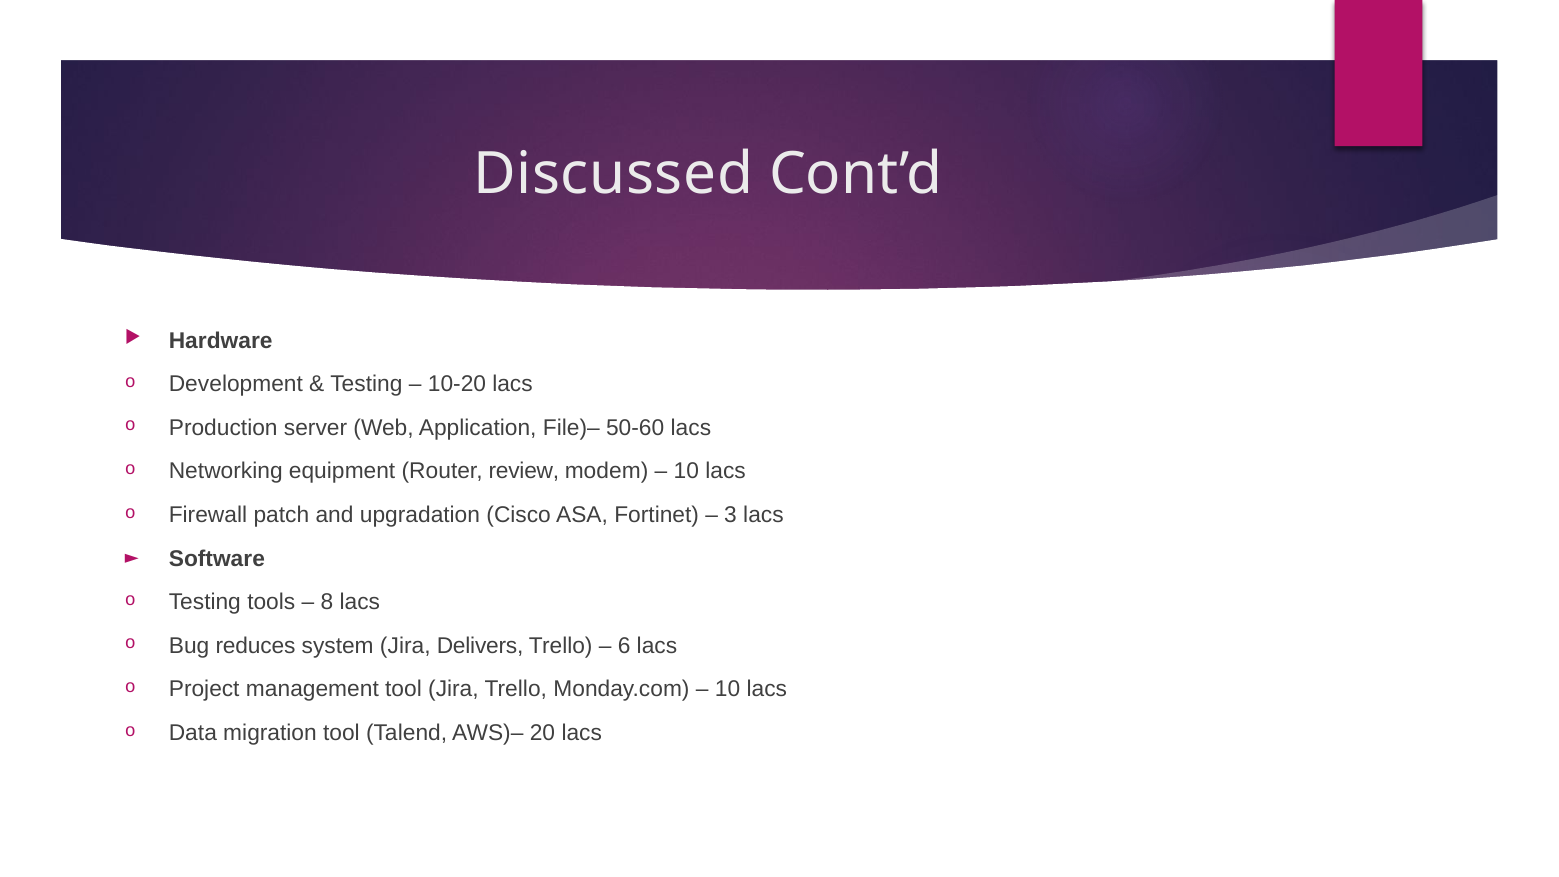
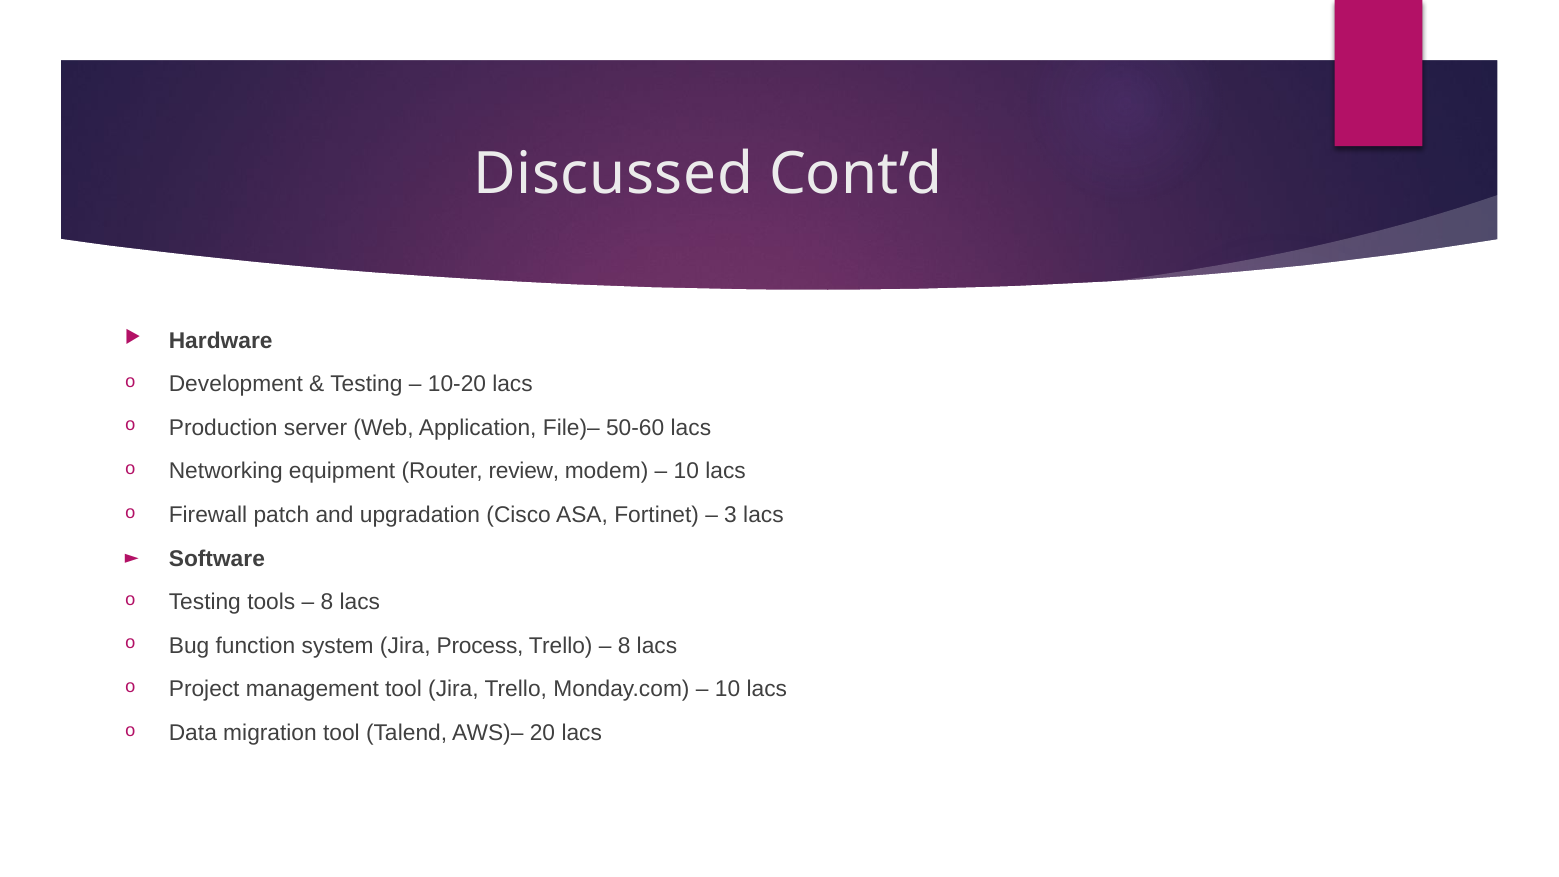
reduces: reduces -> function
Delivers: Delivers -> Process
6 at (624, 646): 6 -> 8
